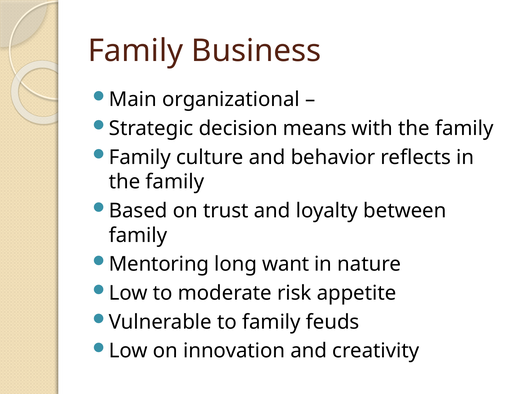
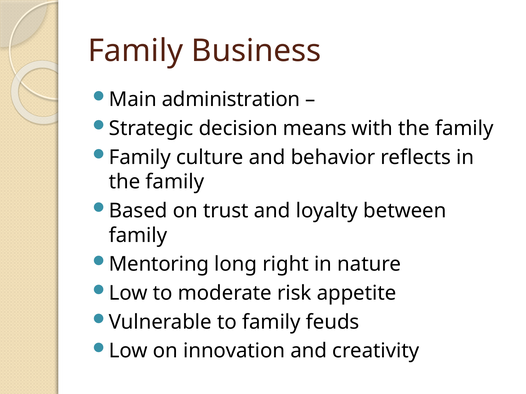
organizational: organizational -> administration
want: want -> right
